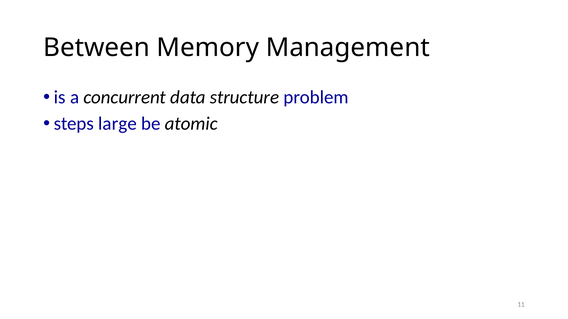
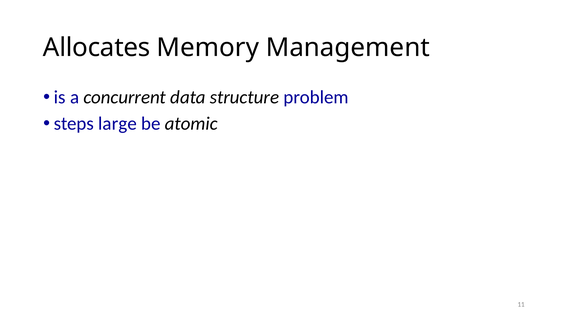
Between: Between -> Allocates
